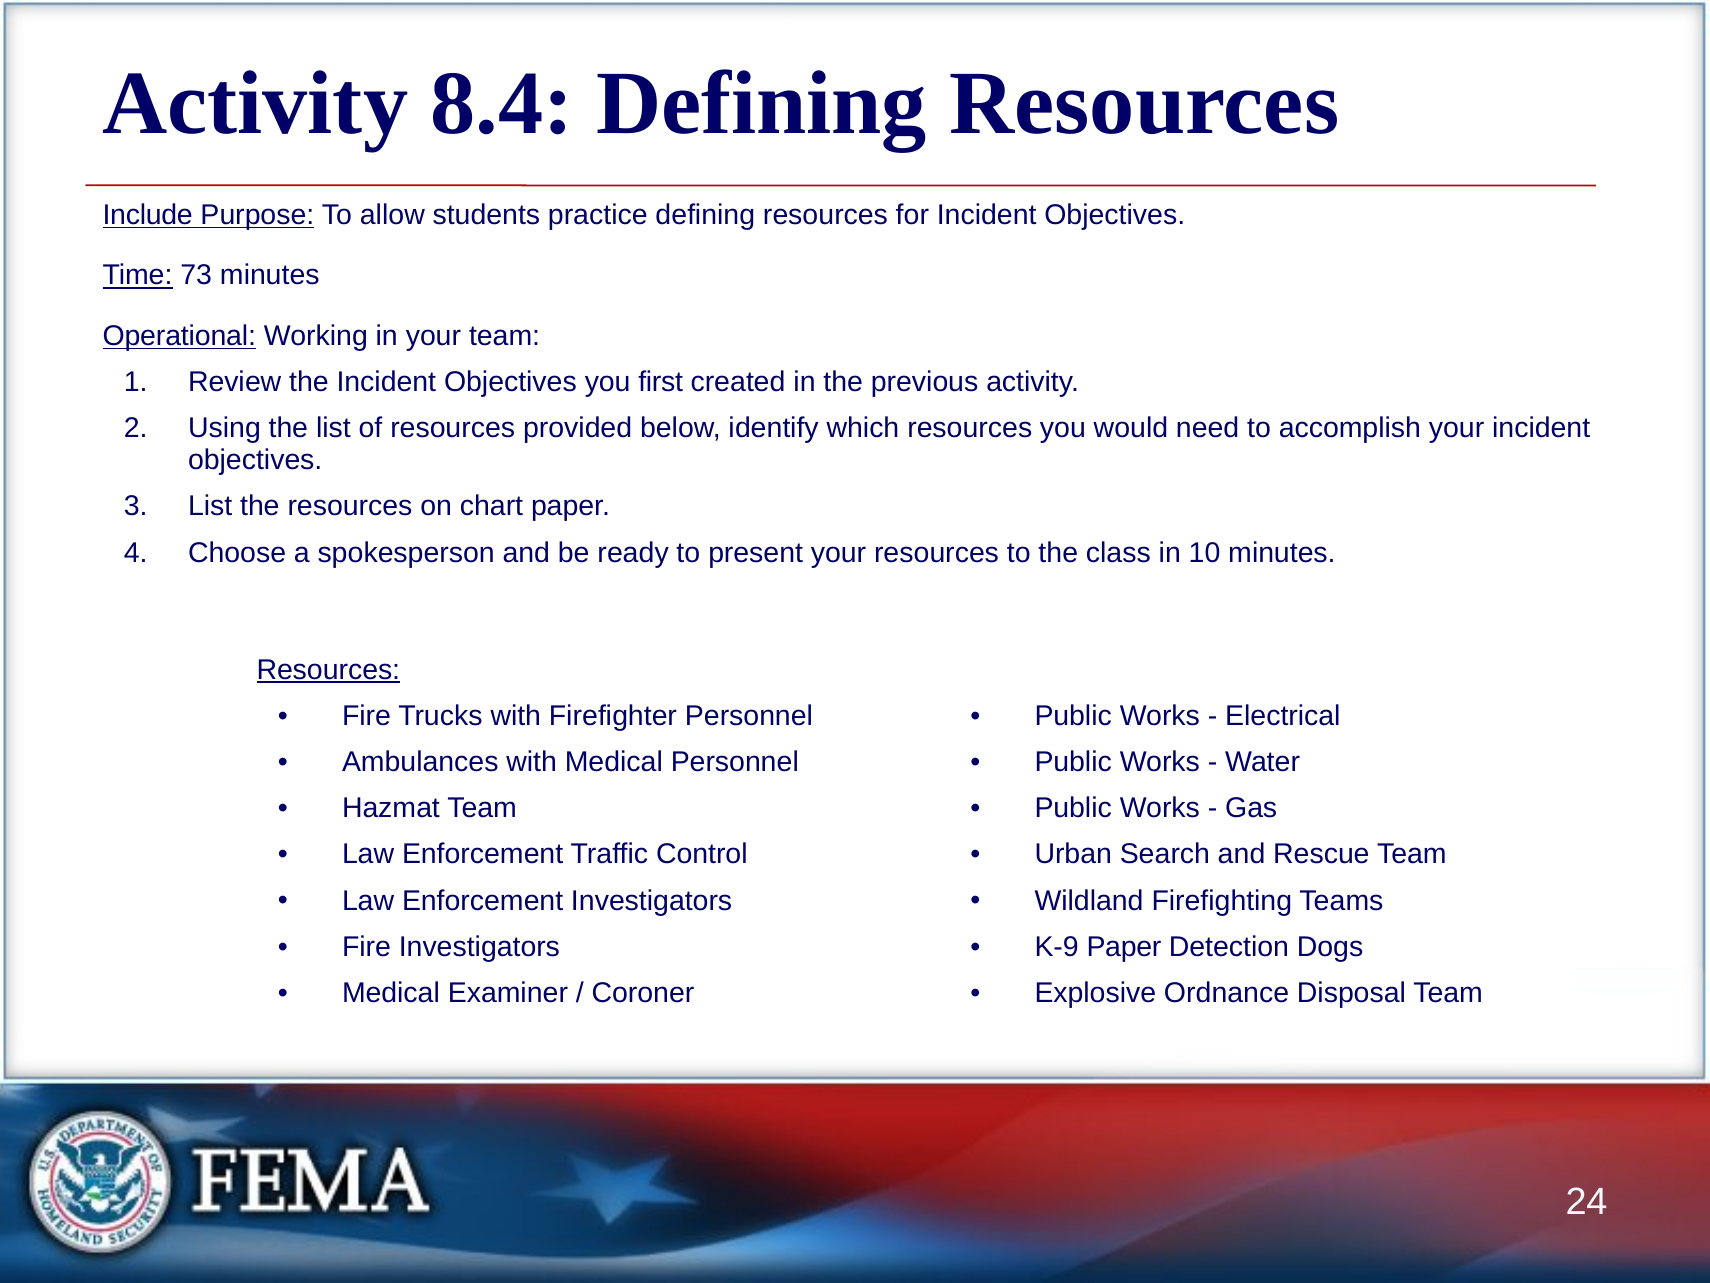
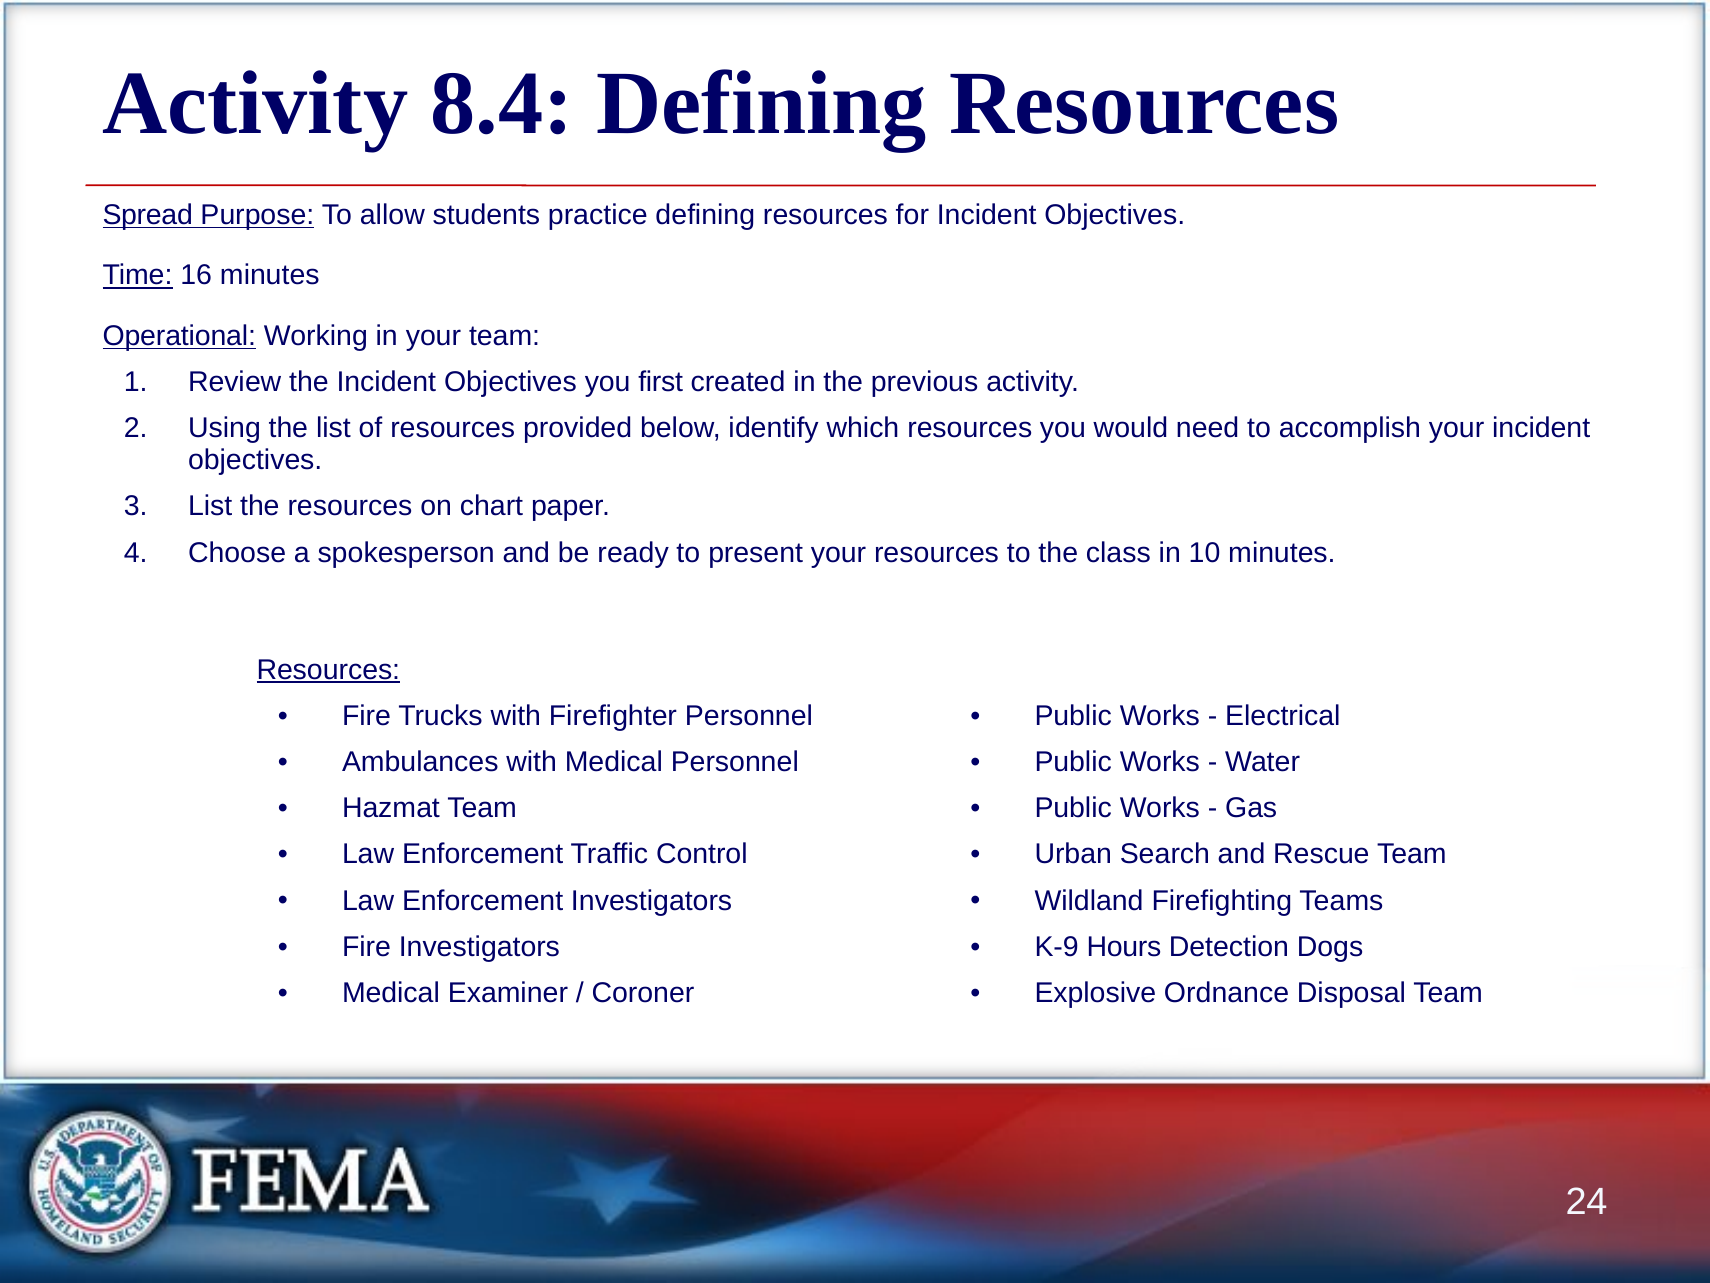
Include: Include -> Spread
73: 73 -> 16
K-9 Paper: Paper -> Hours
